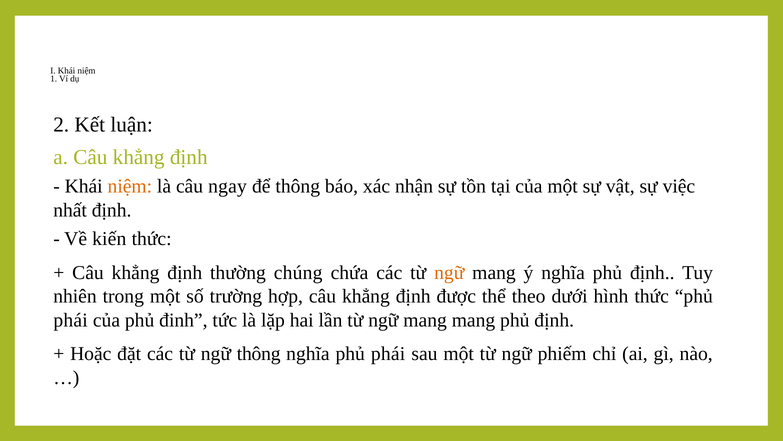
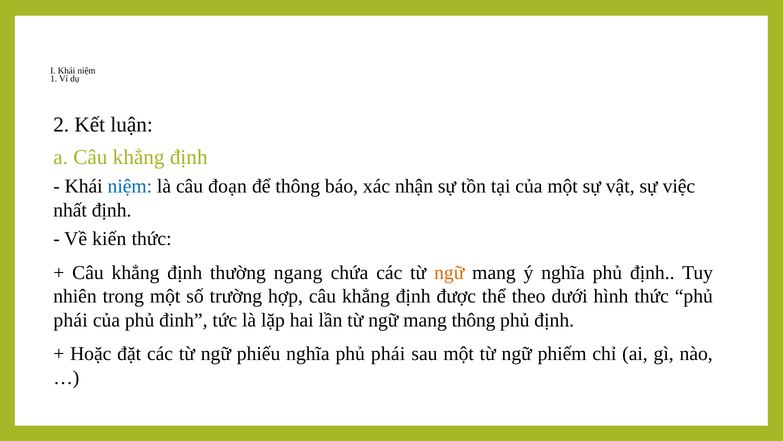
niệm at (130, 186) colour: orange -> blue
ngay: ngay -> đoạn
chúng: chúng -> ngang
mang mang: mang -> thông
ngữ thông: thông -> phiếu
